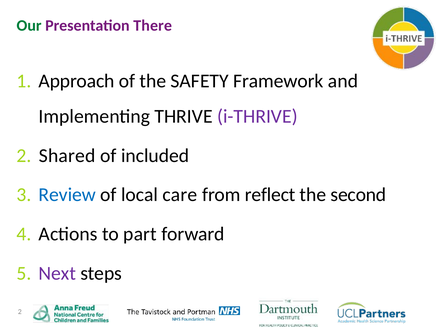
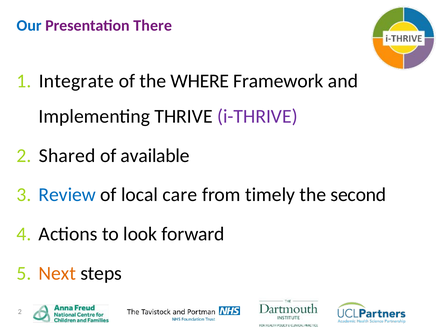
Our colour: green -> blue
Approach: Approach -> Integrate
SAFETY: SAFETY -> WHERE
included: included -> available
reflect: reflect -> timely
part: part -> look
Next colour: purple -> orange
